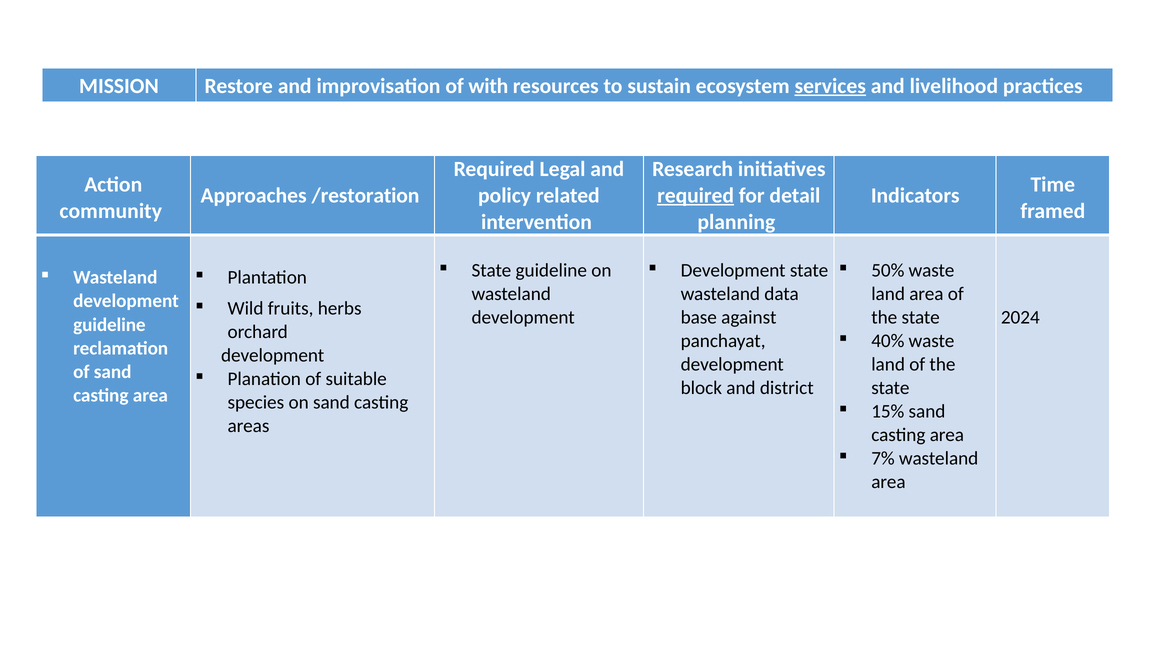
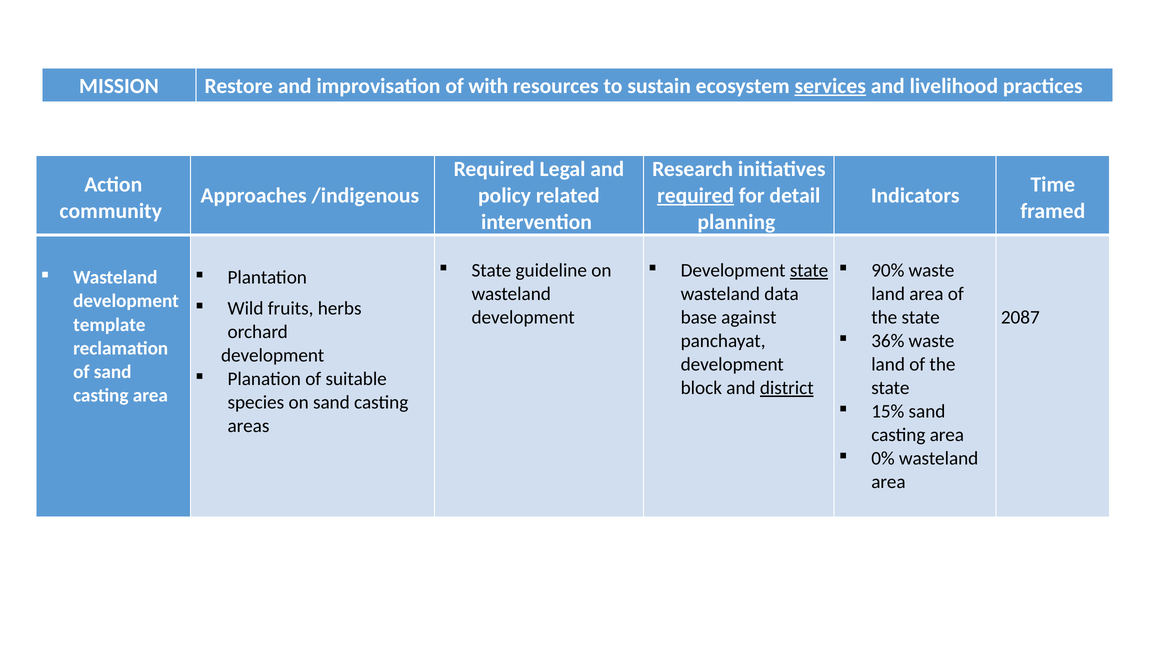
/restoration: /restoration -> /indigenous
state at (809, 270) underline: none -> present
50%: 50% -> 90%
2024: 2024 -> 2087
guideline at (109, 325): guideline -> template
40%: 40% -> 36%
district underline: none -> present
7%: 7% -> 0%
